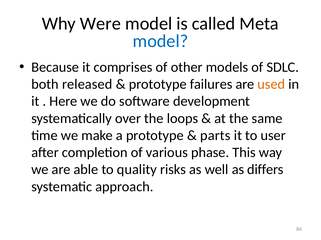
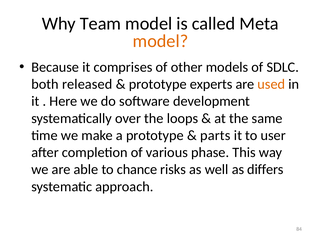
Were: Were -> Team
model at (160, 41) colour: blue -> orange
failures: failures -> experts
quality: quality -> chance
